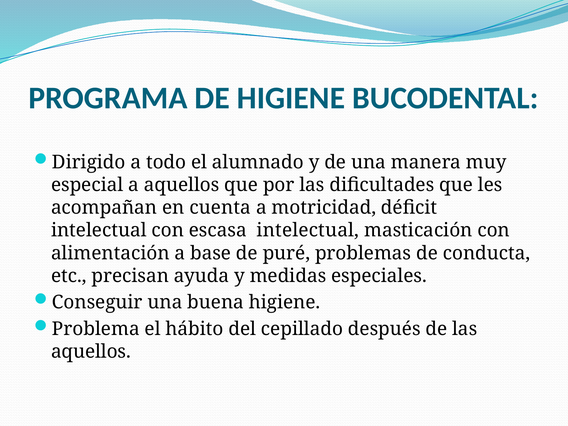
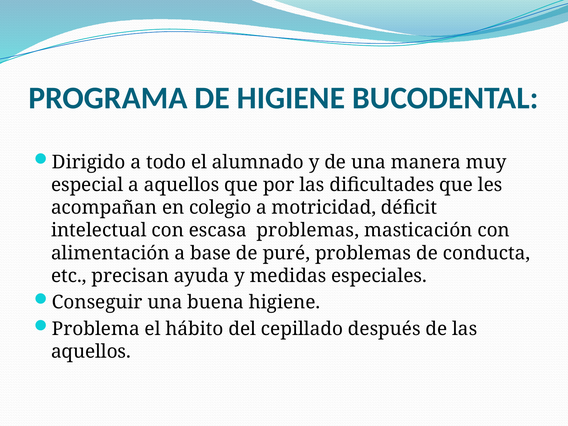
cuenta: cuenta -> colegio
escasa intelectual: intelectual -> problemas
